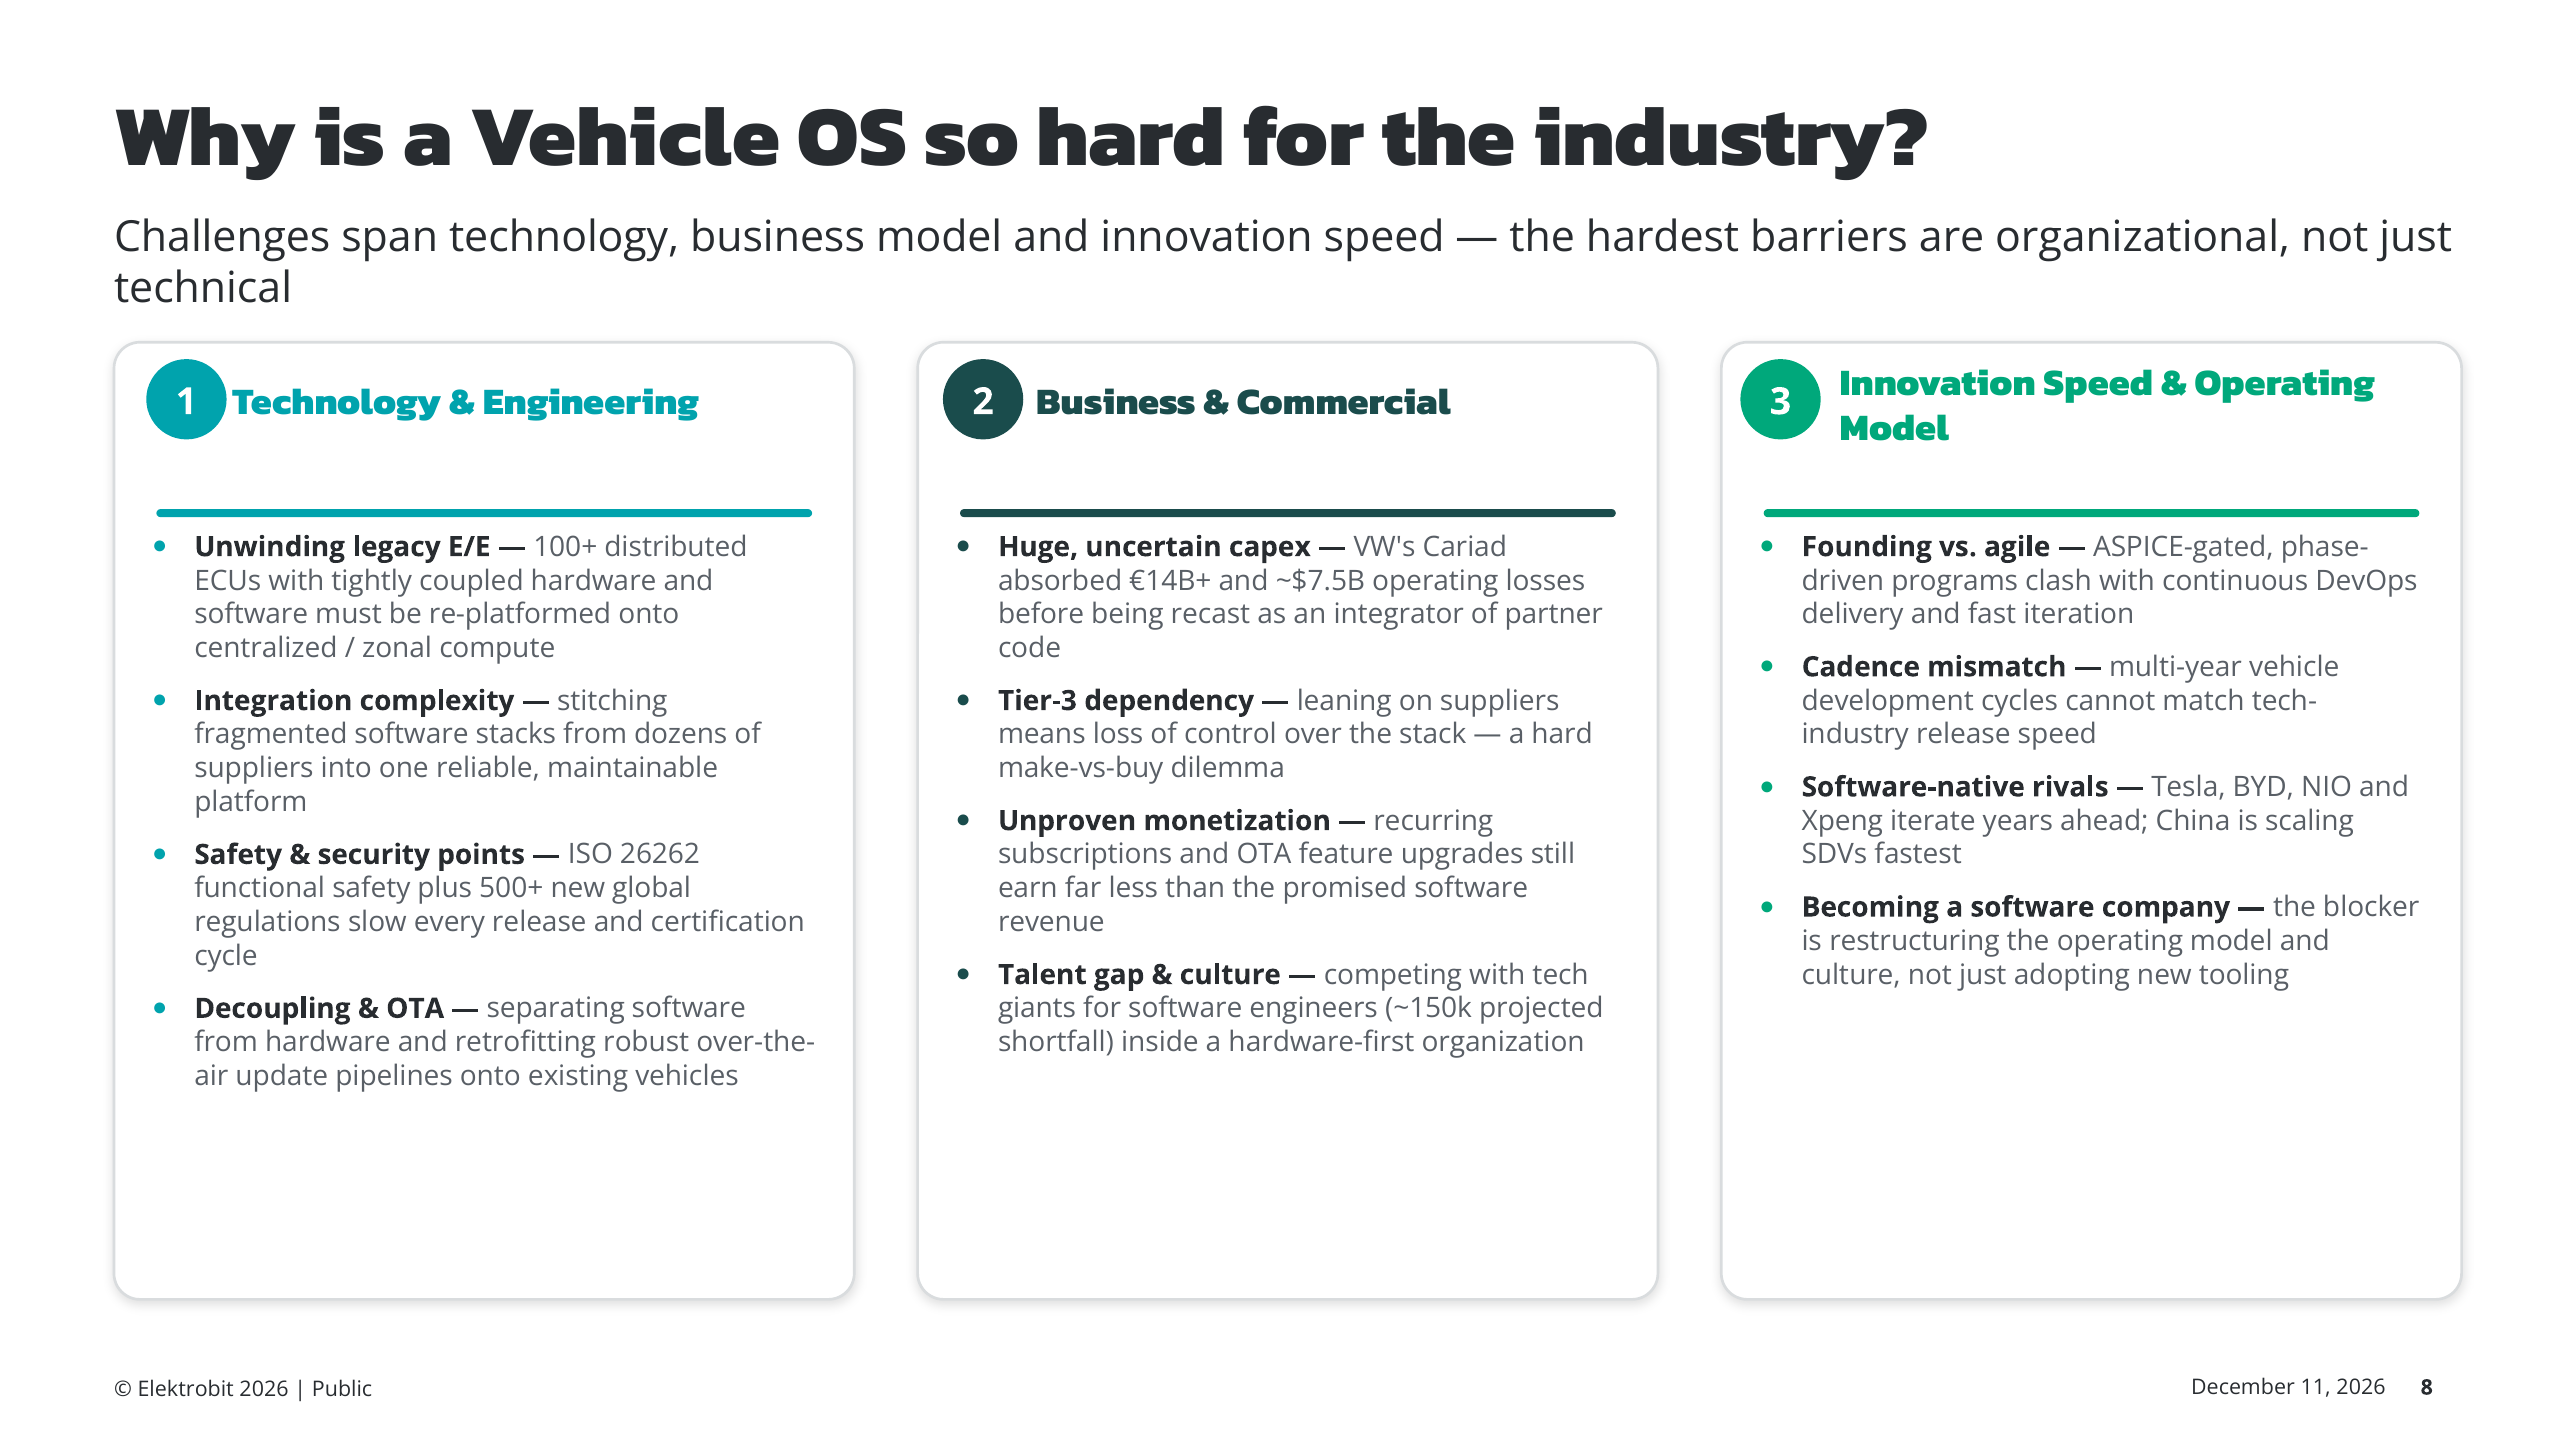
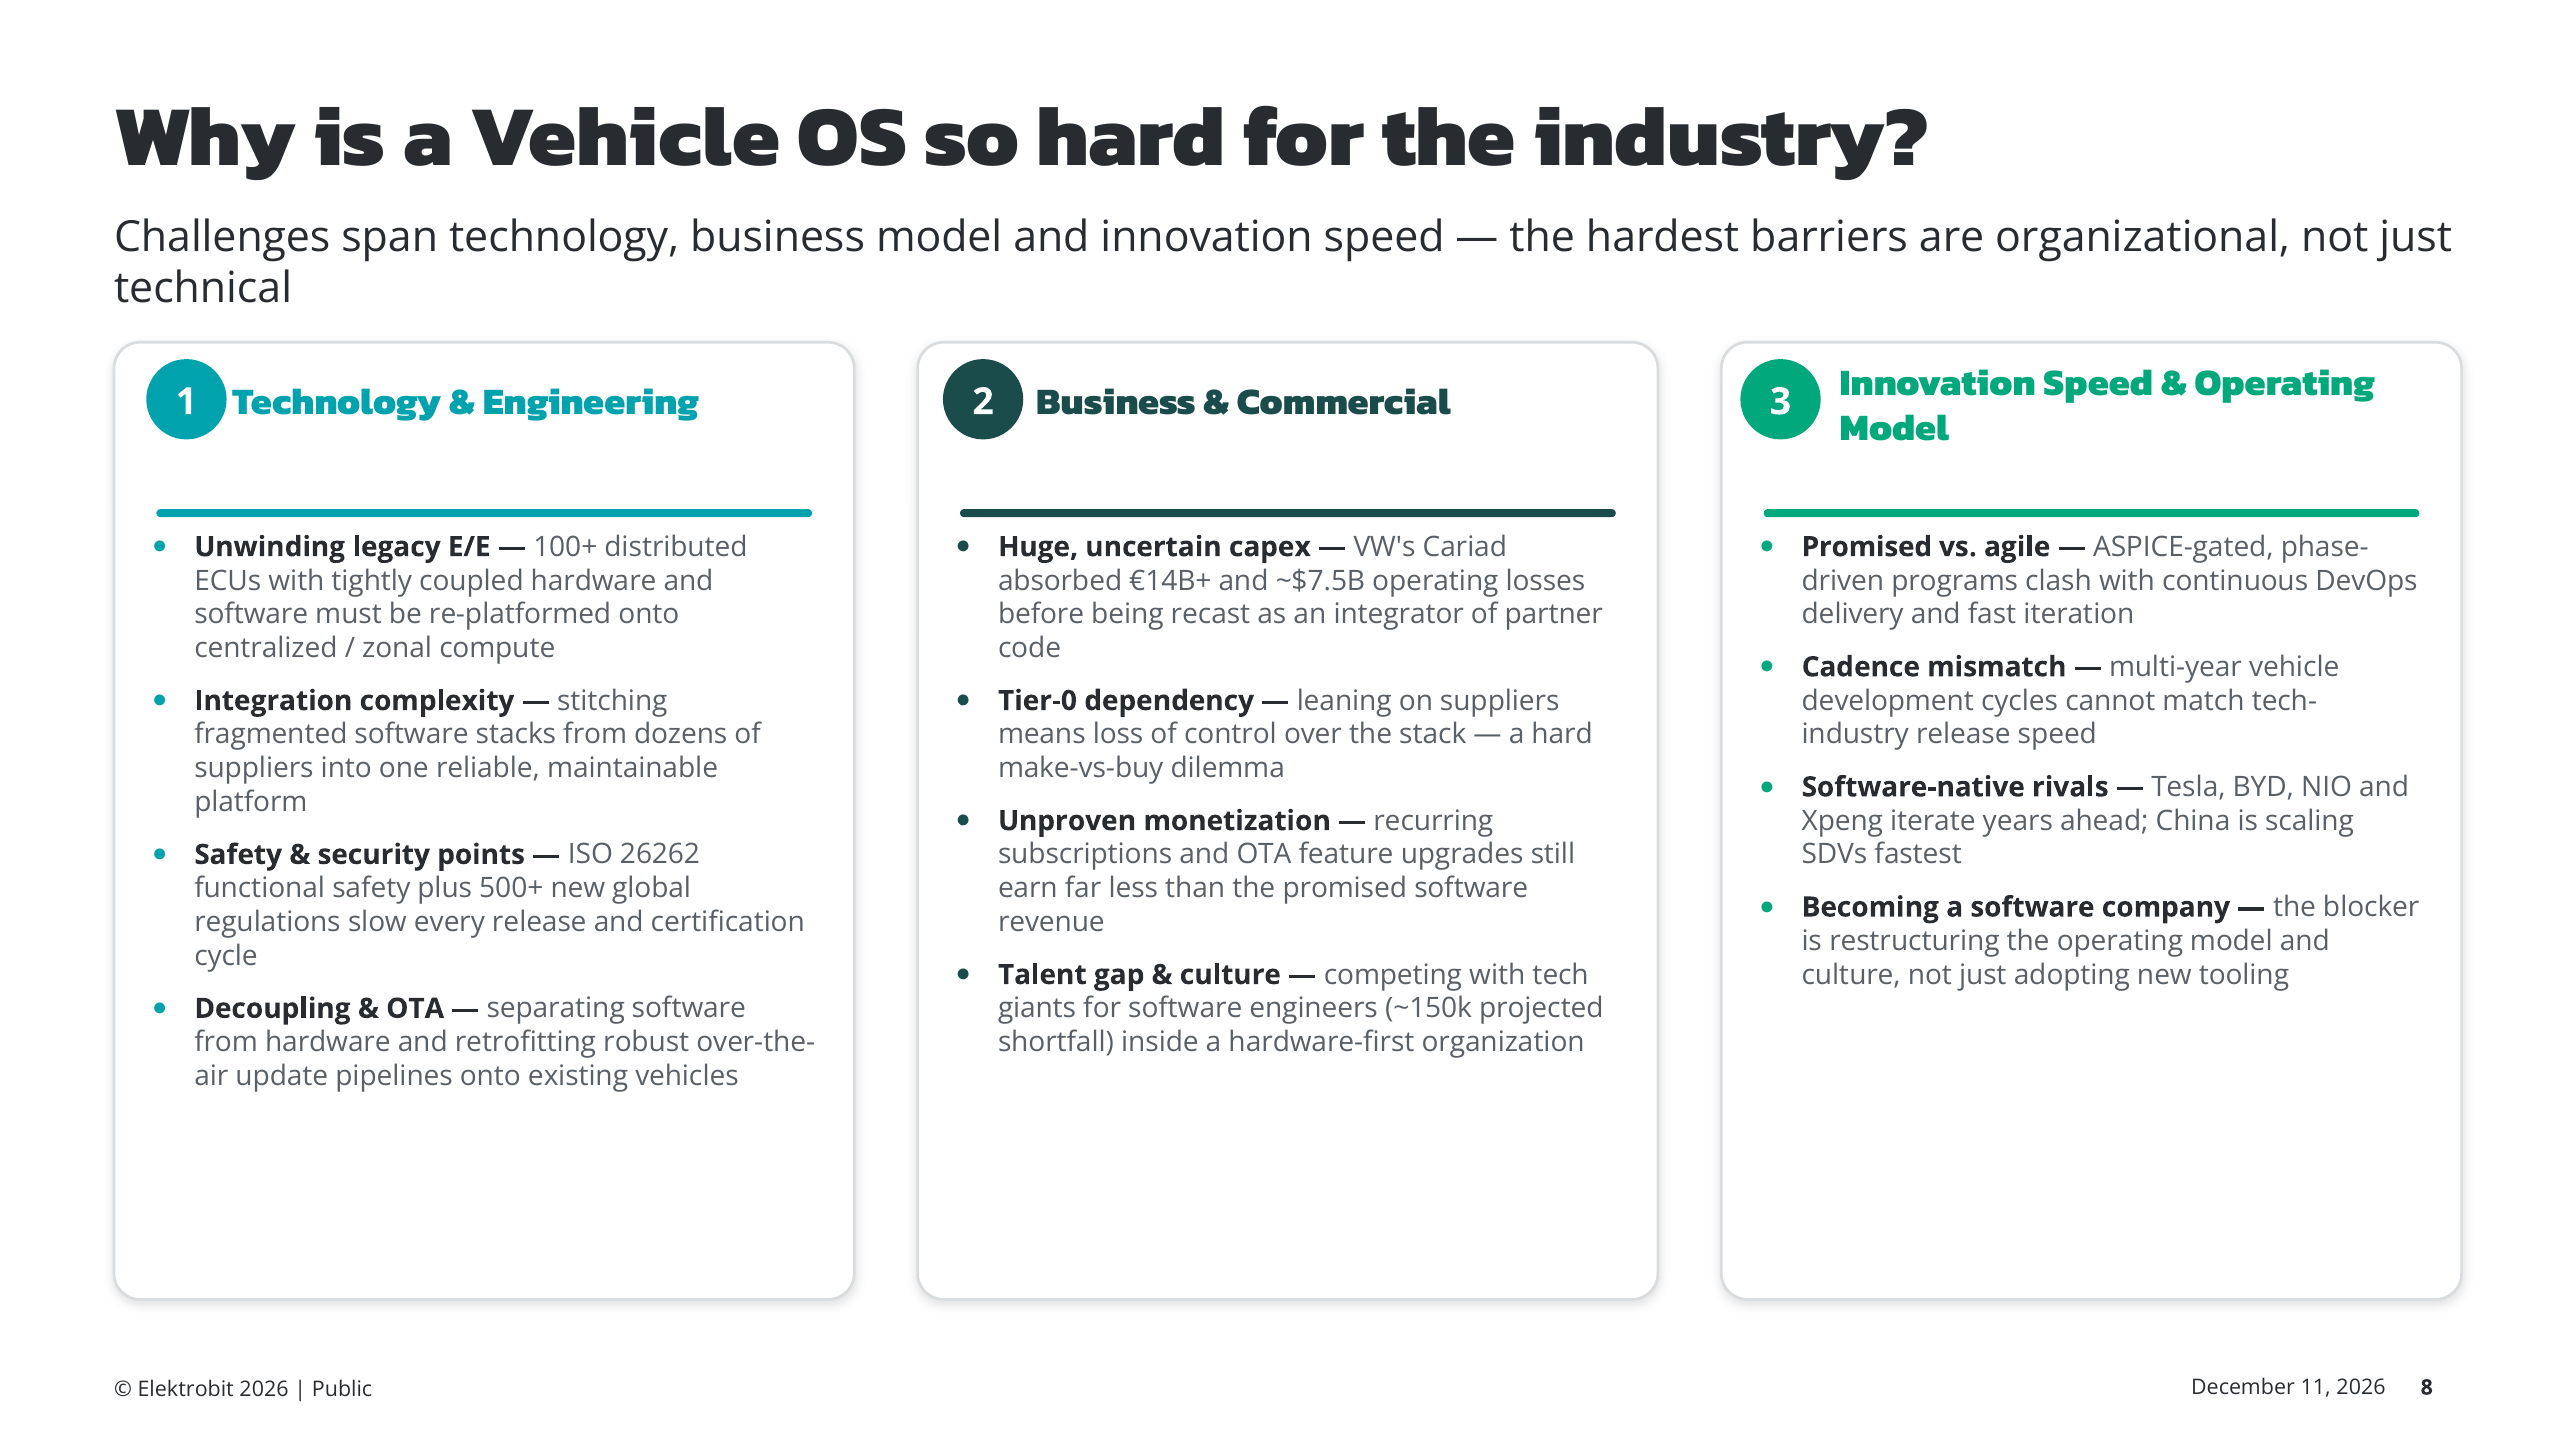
Founding at (1867, 547): Founding -> Promised
Tier-3: Tier-3 -> Tier-0
